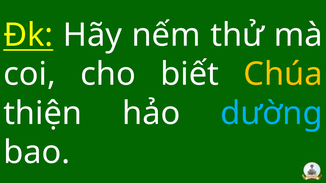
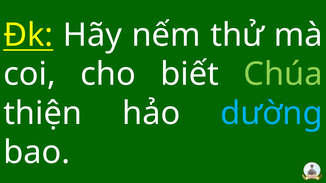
Chúa colour: yellow -> light green
